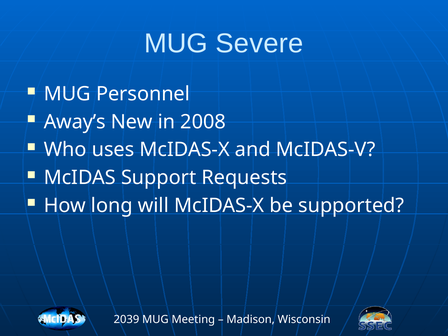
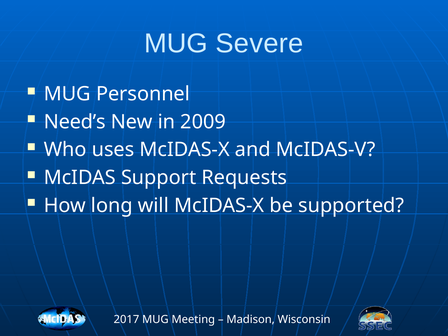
Away’s: Away’s -> Need’s
2008: 2008 -> 2009
2039: 2039 -> 2017
